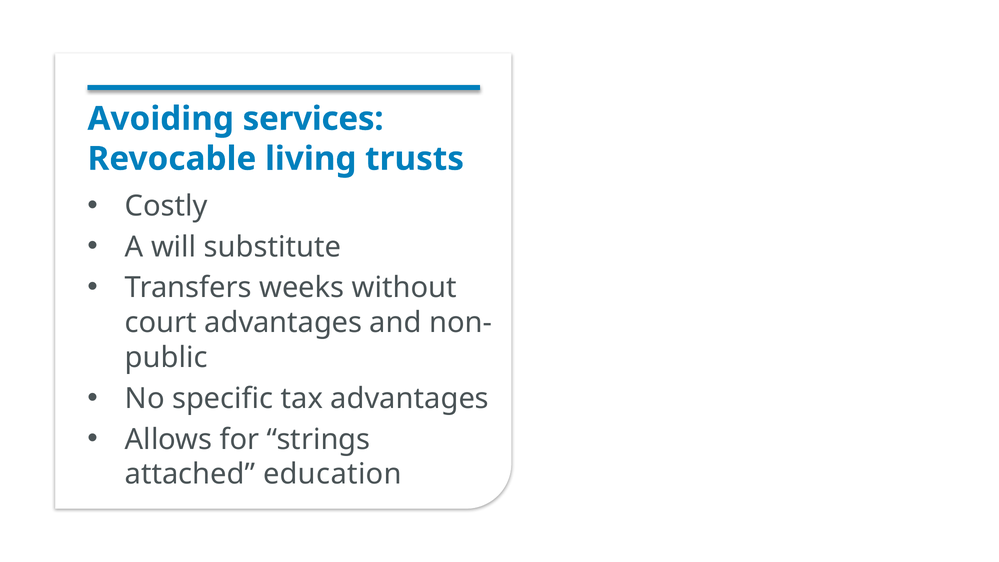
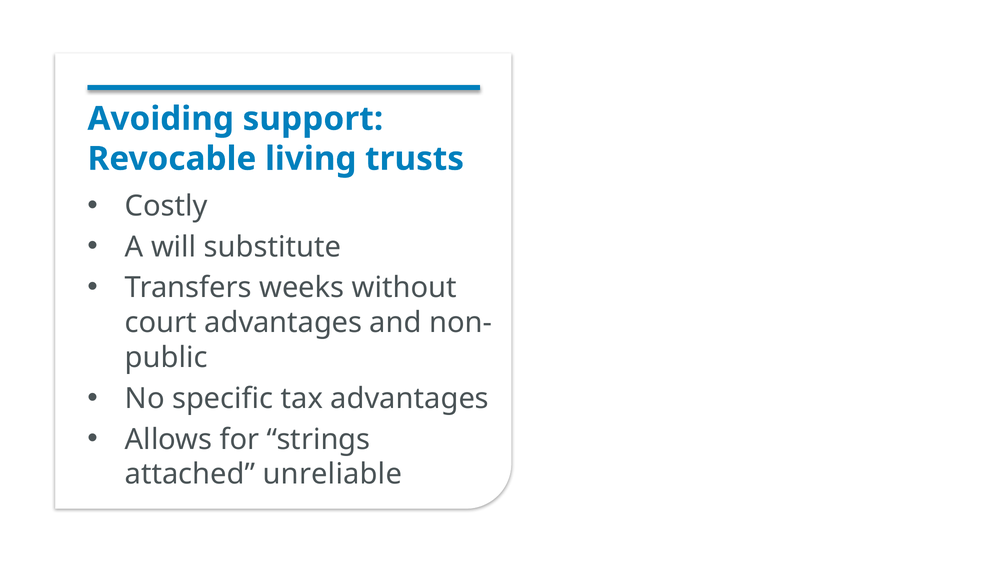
services: services -> support
education: education -> unreliable
